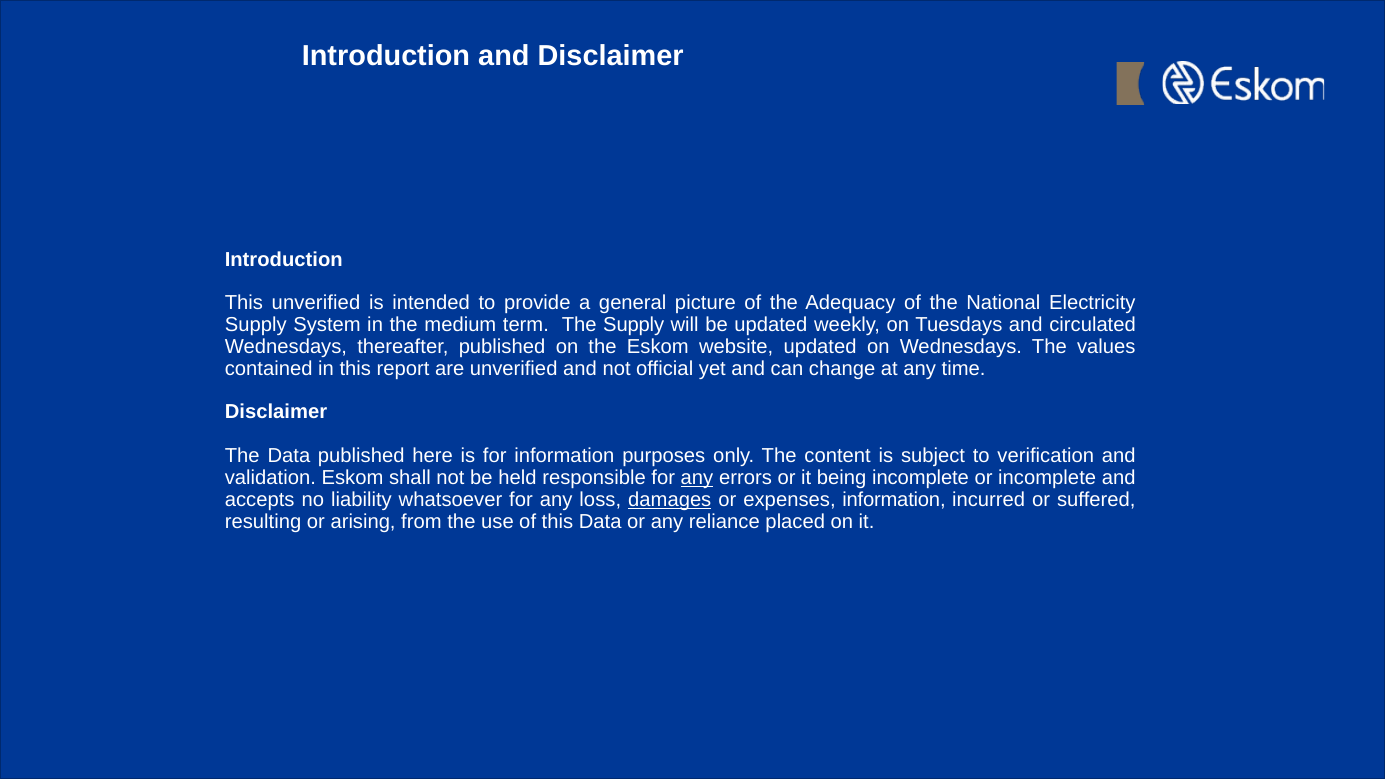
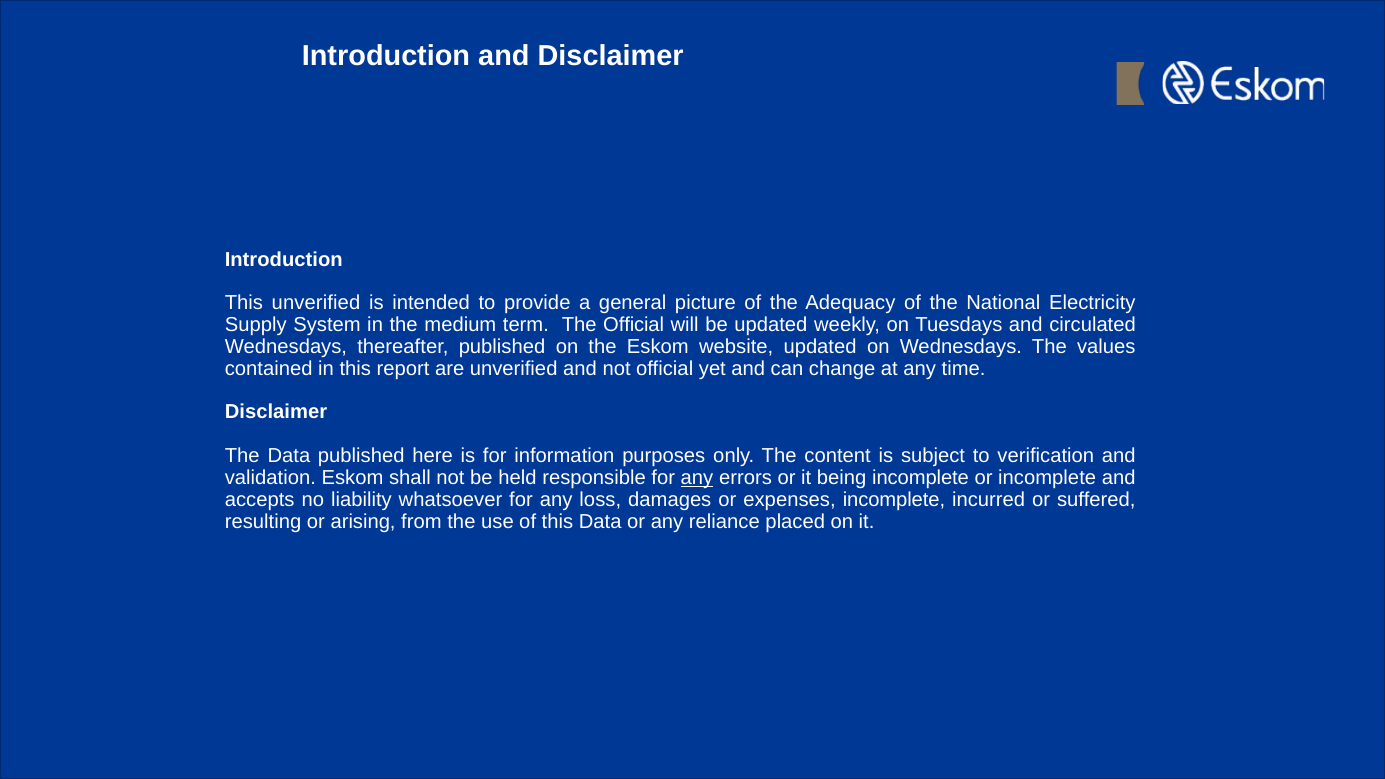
The Supply: Supply -> Official
damages underline: present -> none
expenses information: information -> incomplete
